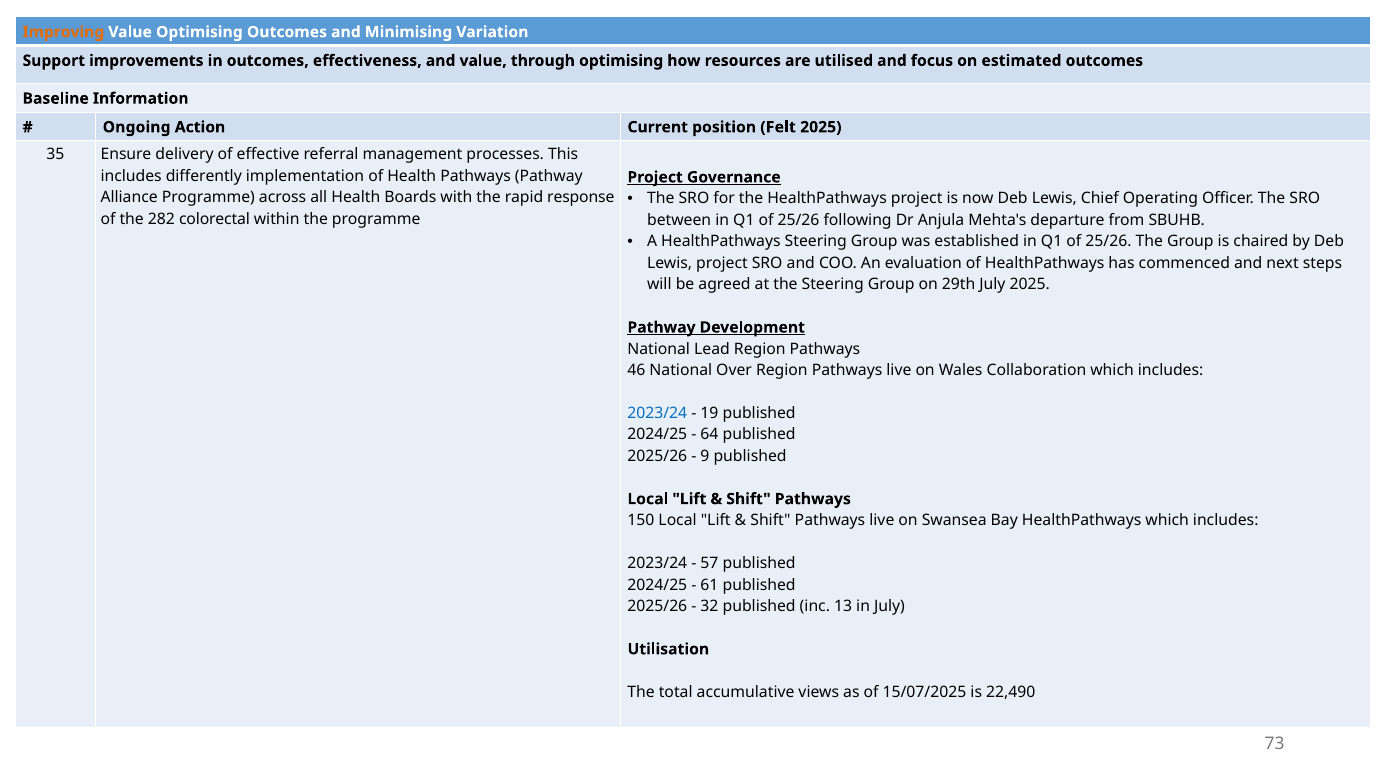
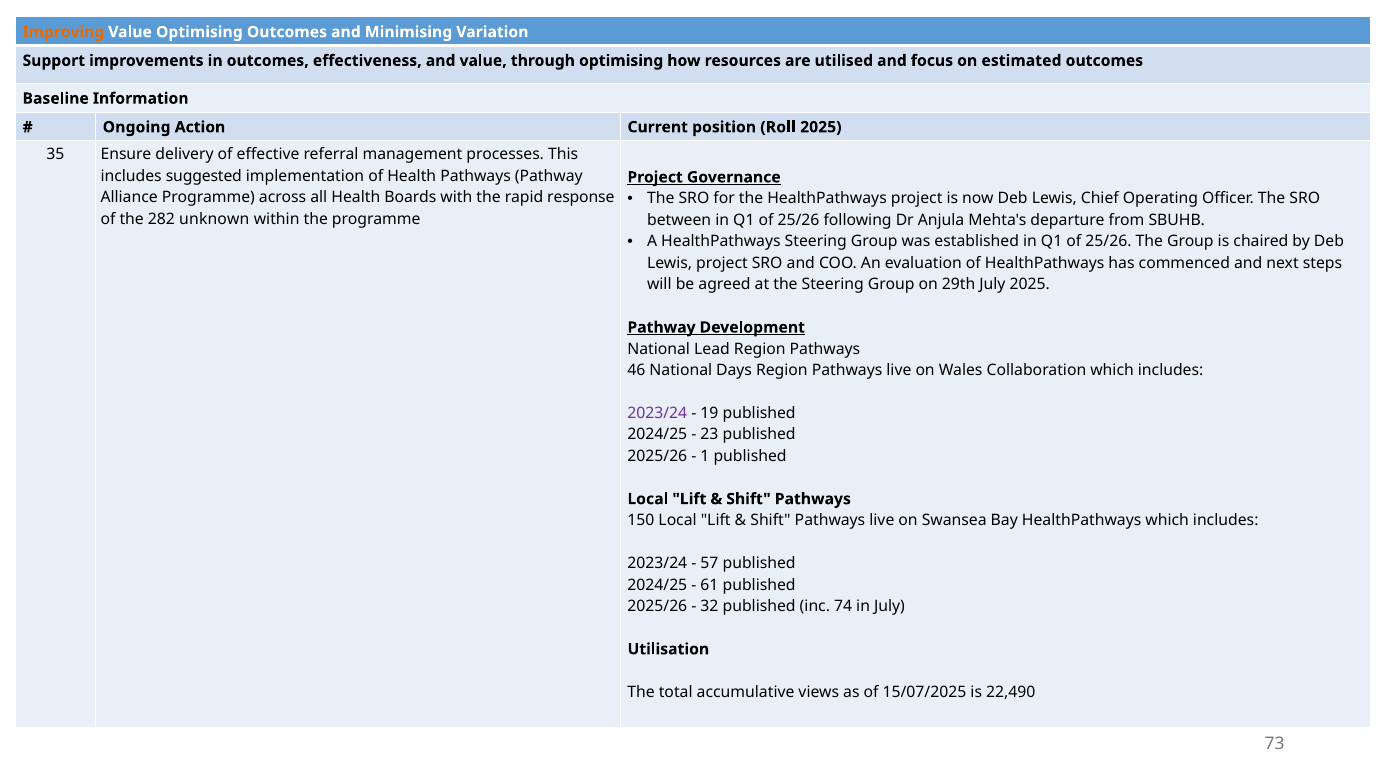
Felt: Felt -> Roll
differently: differently -> suggested
colorectal: colorectal -> unknown
Over: Over -> Days
2023/24 at (657, 413) colour: blue -> purple
64: 64 -> 23
9: 9 -> 1
13: 13 -> 74
